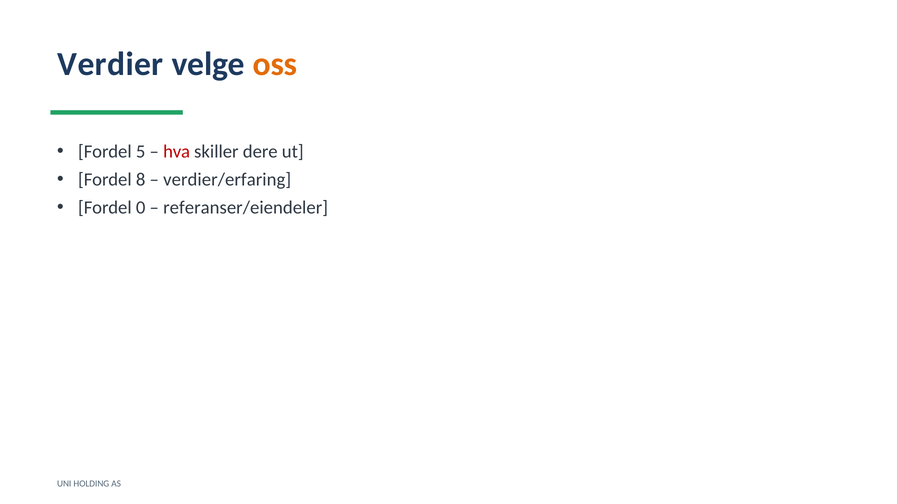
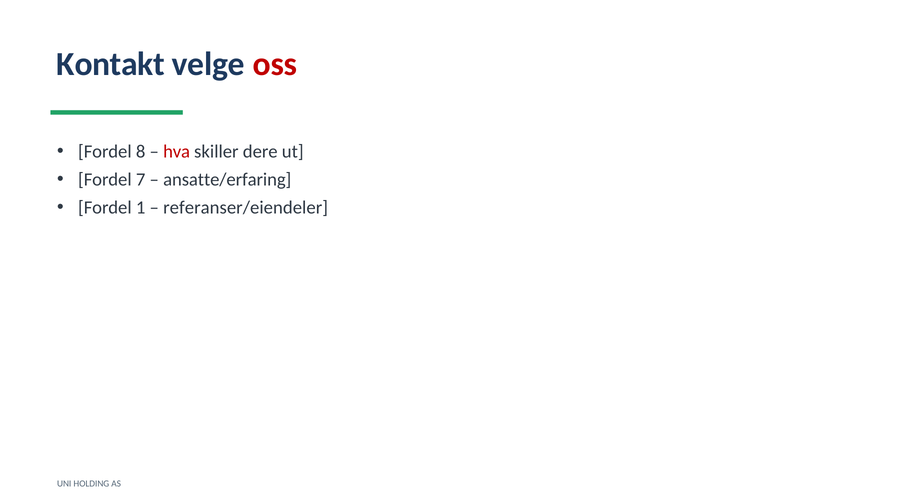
Verdier: Verdier -> Kontakt
oss colour: orange -> red
5: 5 -> 8
8: 8 -> 7
verdier/erfaring: verdier/erfaring -> ansatte/erfaring
0: 0 -> 1
